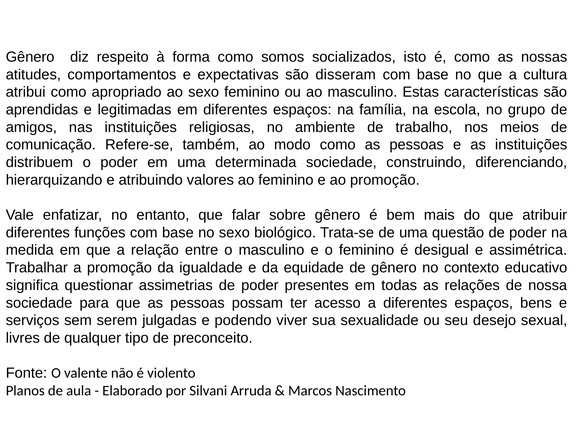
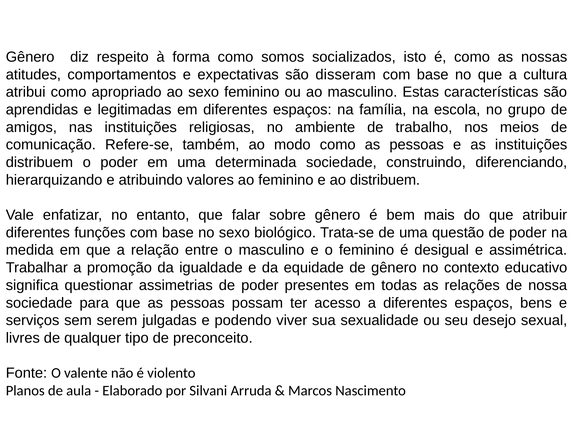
ao promoção: promoção -> distribuem
